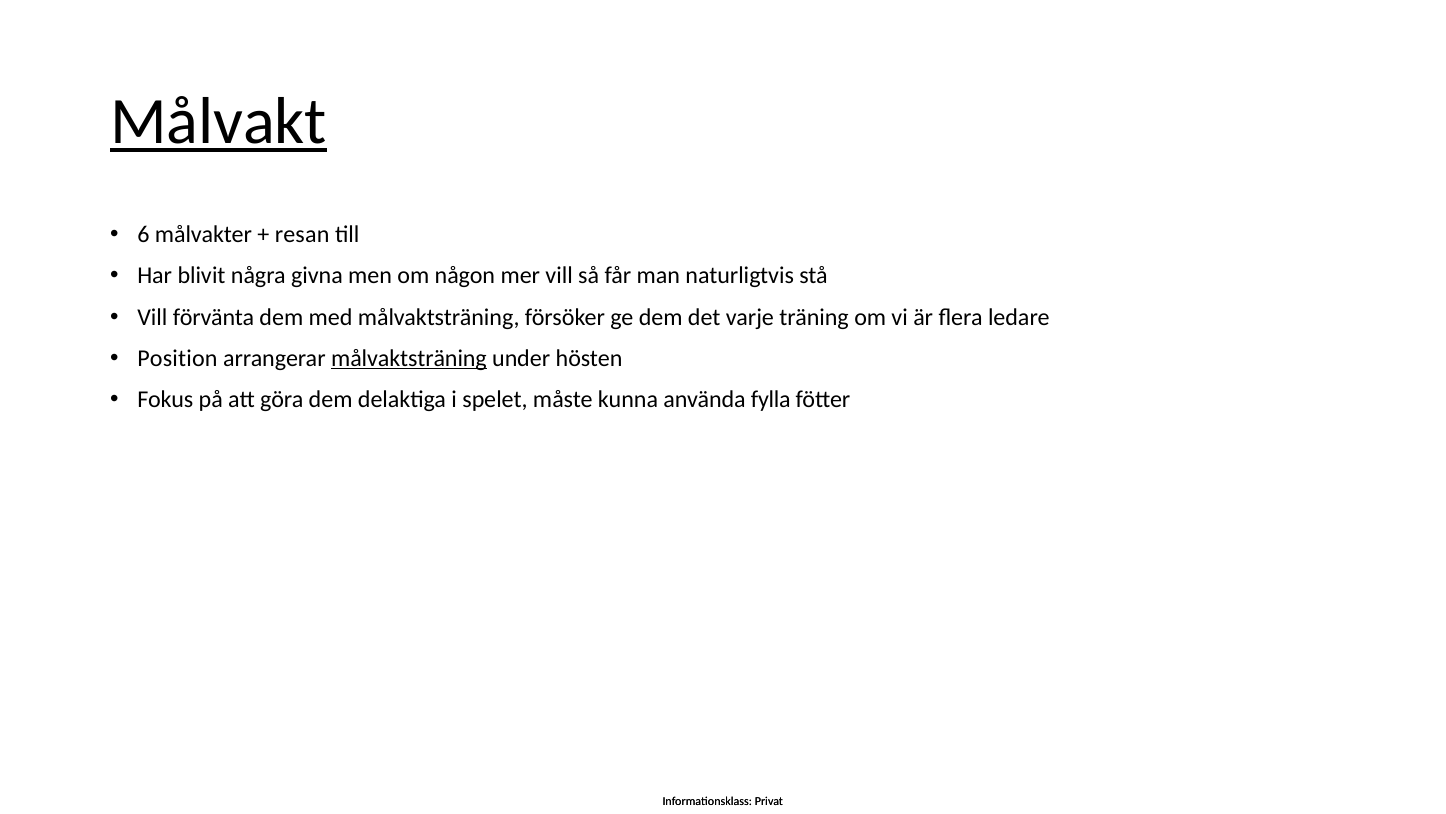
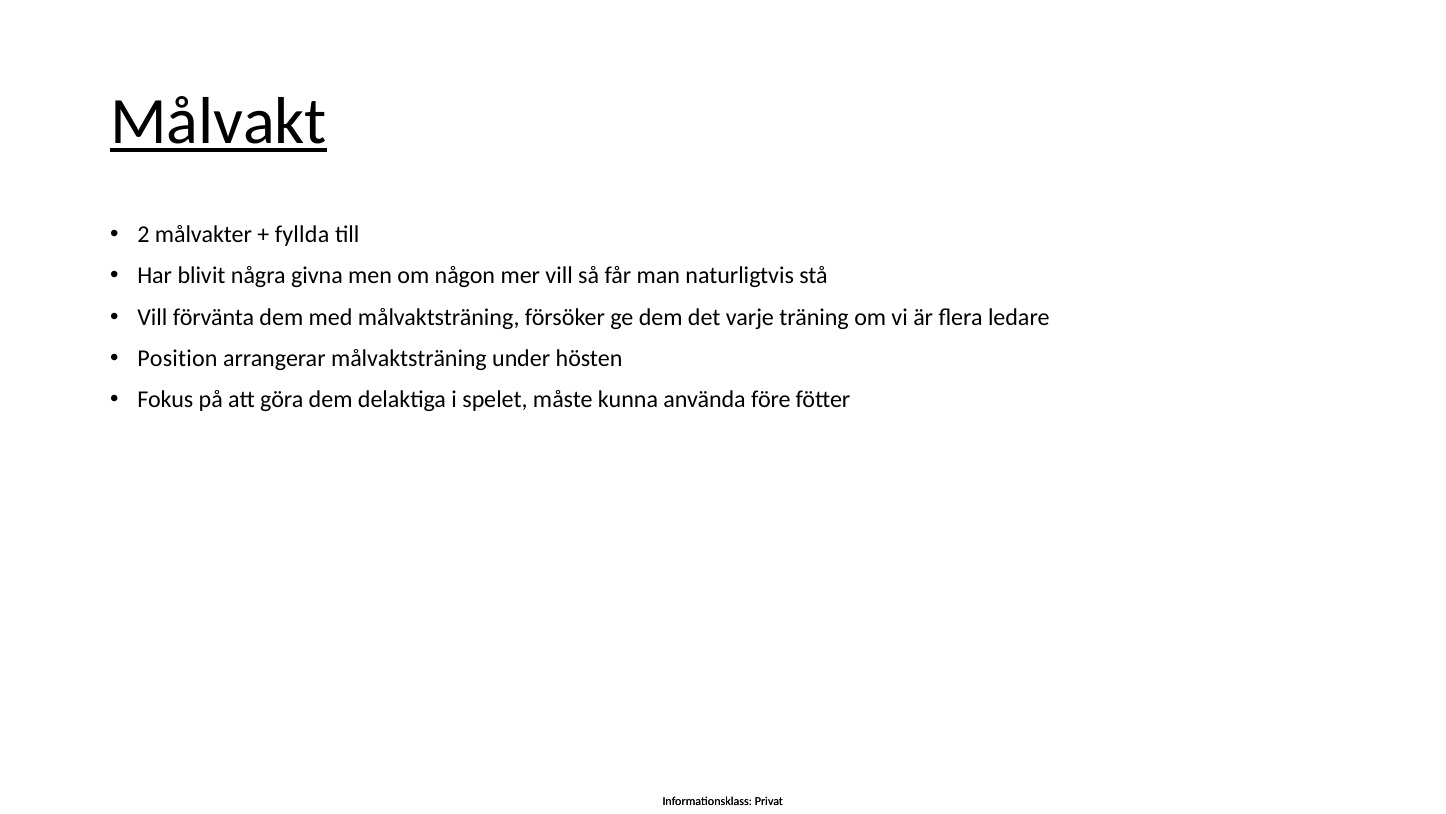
6: 6 -> 2
resan: resan -> fyllda
målvaktsträning at (409, 358) underline: present -> none
fylla: fylla -> före
